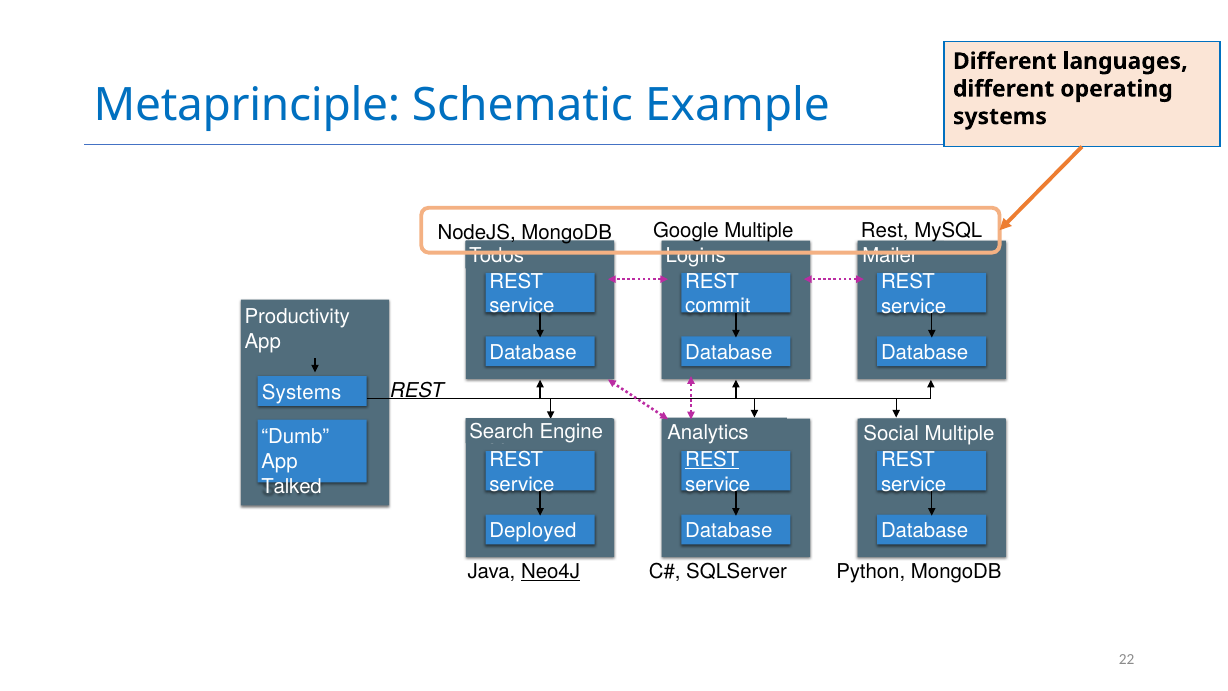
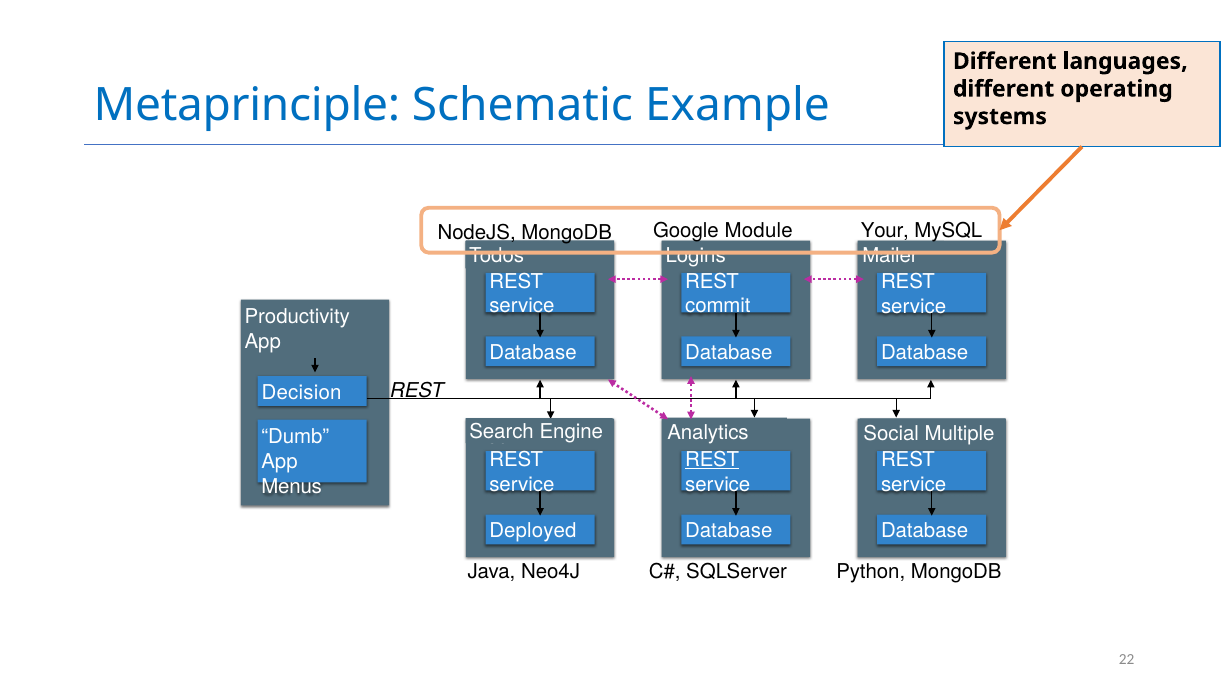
Google Multiple: Multiple -> Module
Rest at (885, 231): Rest -> Your
Systems at (302, 392): Systems -> Decision
Talked: Talked -> Menus
Neo4J underline: present -> none
